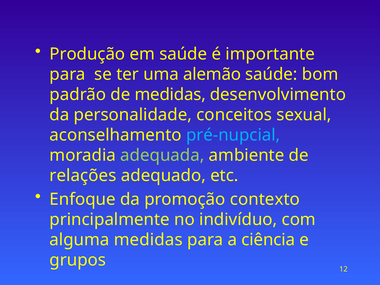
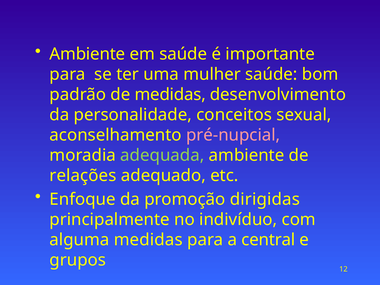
Produção at (87, 54): Produção -> Ambiente
alemão: alemão -> mulher
pré-nupcial colour: light blue -> pink
contexto: contexto -> dirigidas
ciência: ciência -> central
